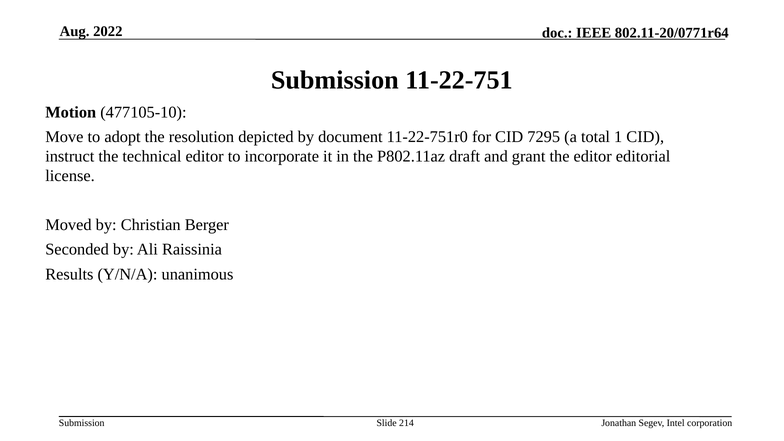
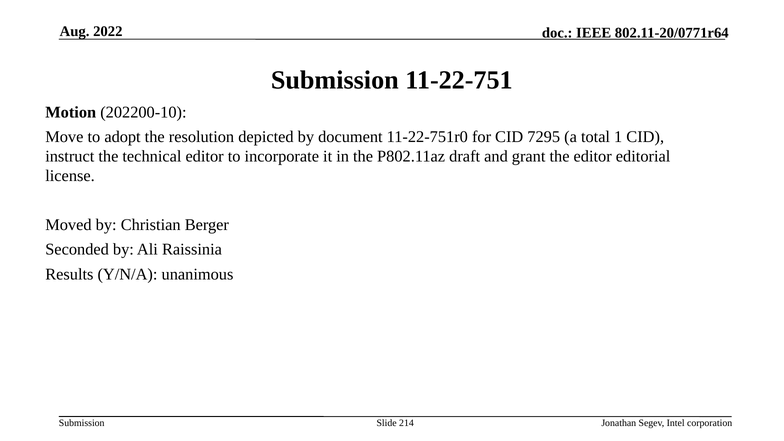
477105-10: 477105-10 -> 202200-10
